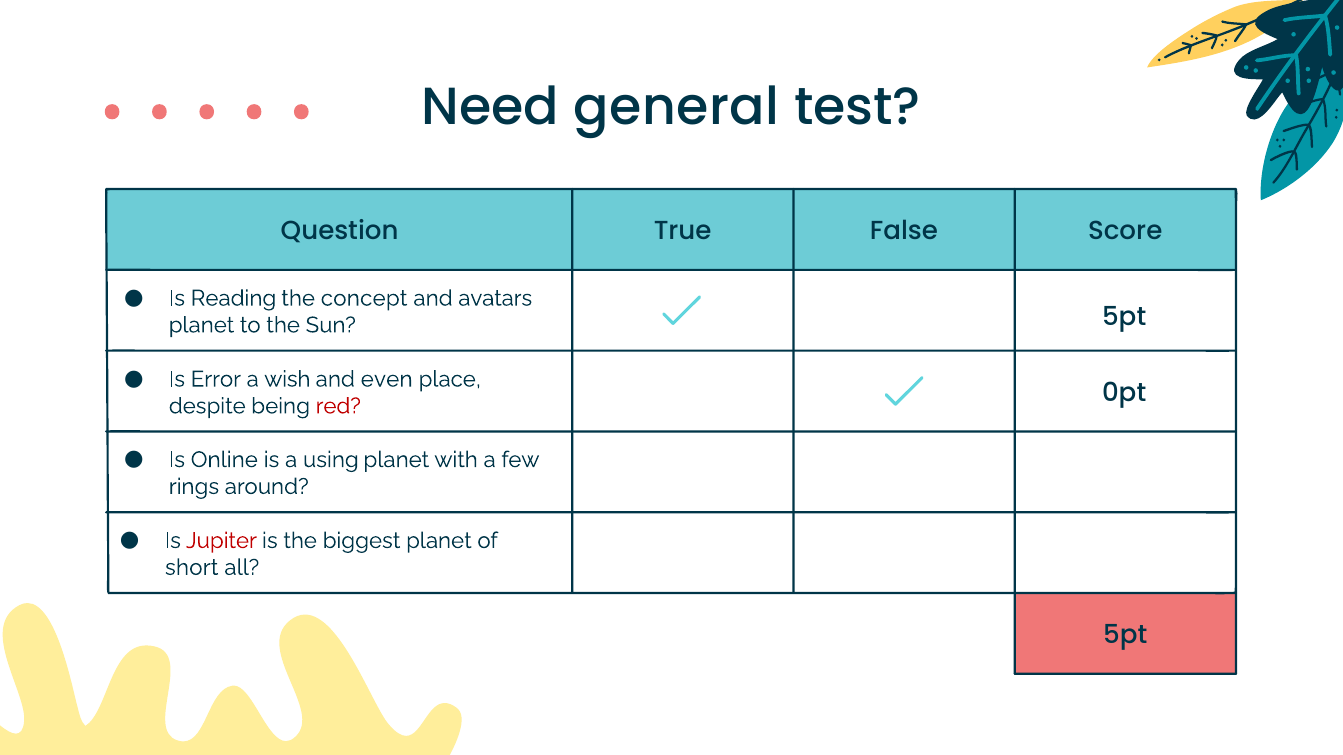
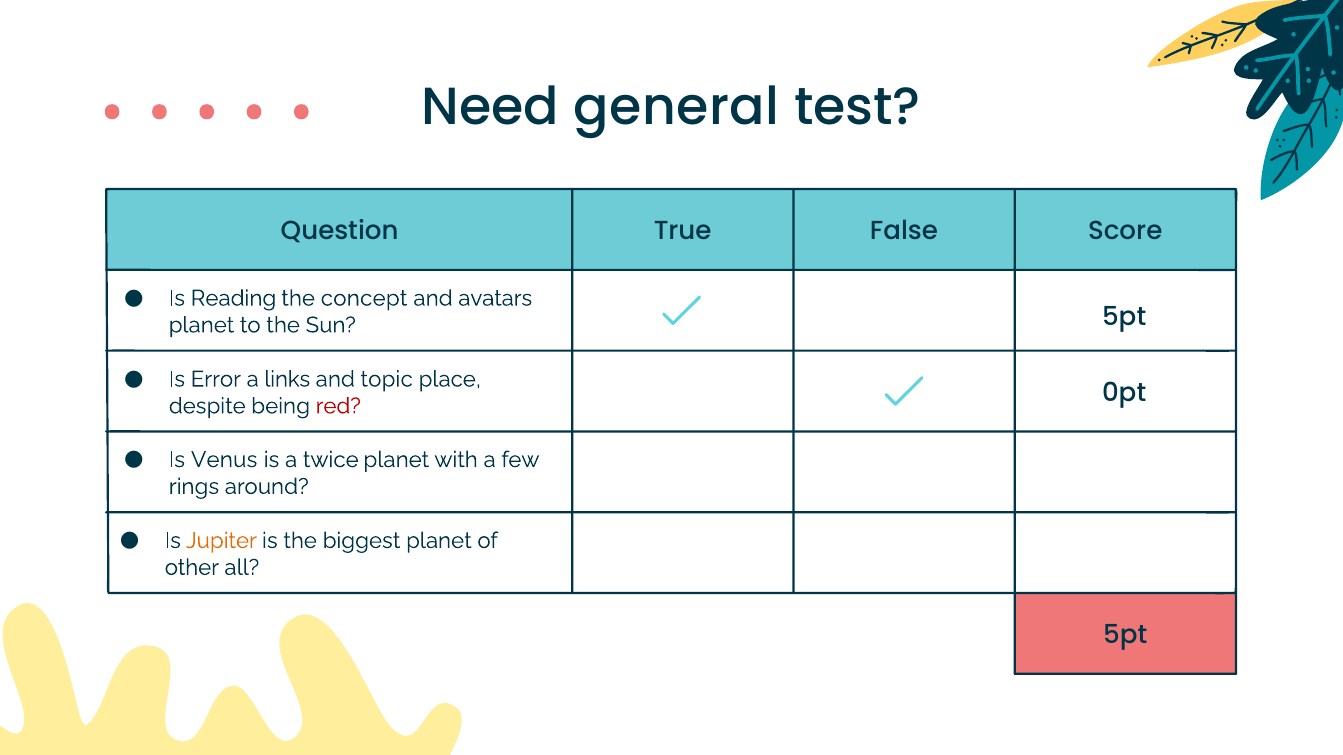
wish: wish -> links
even: even -> topic
Online: Online -> Venus
using: using -> twice
Jupiter colour: red -> orange
short: short -> other
